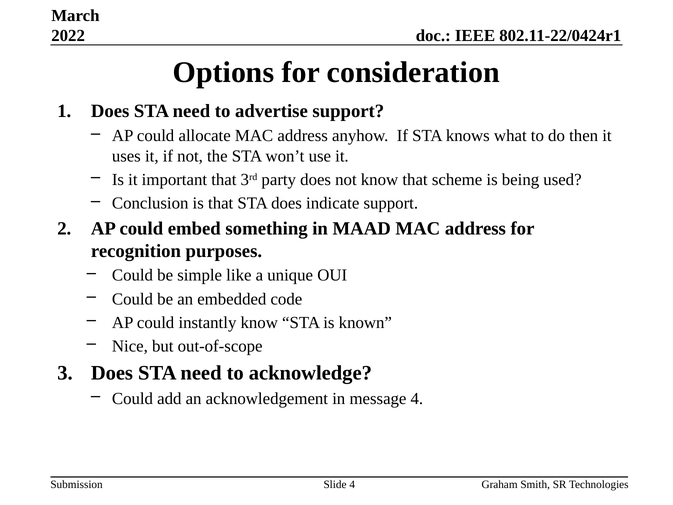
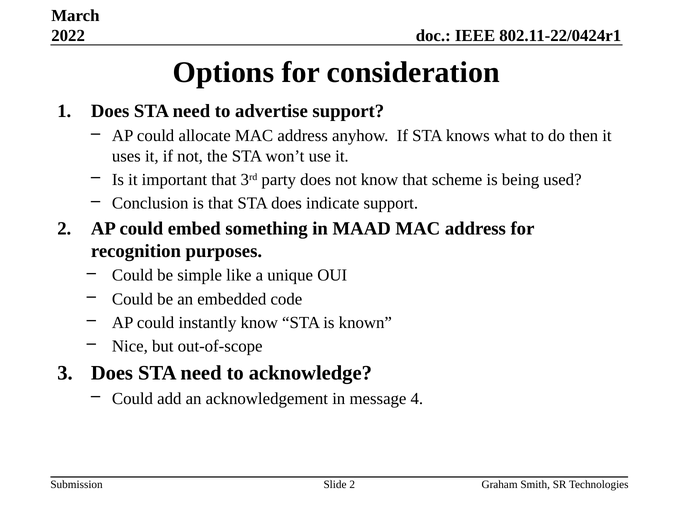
Slide 4: 4 -> 2
